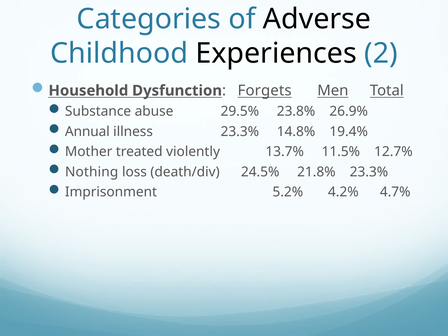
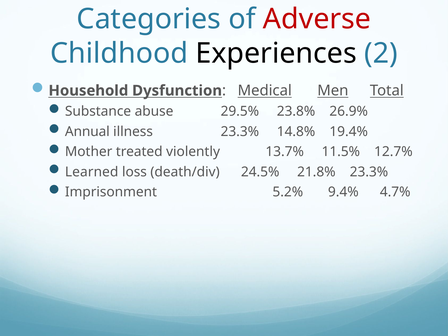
Adverse colour: black -> red
Forgets: Forgets -> Medical
Nothing: Nothing -> Learned
4.2%: 4.2% -> 9.4%
